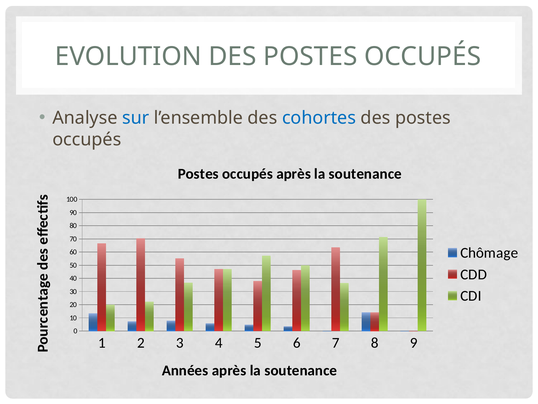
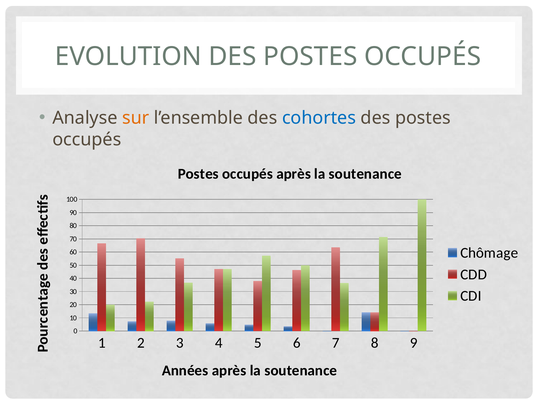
sur colour: blue -> orange
